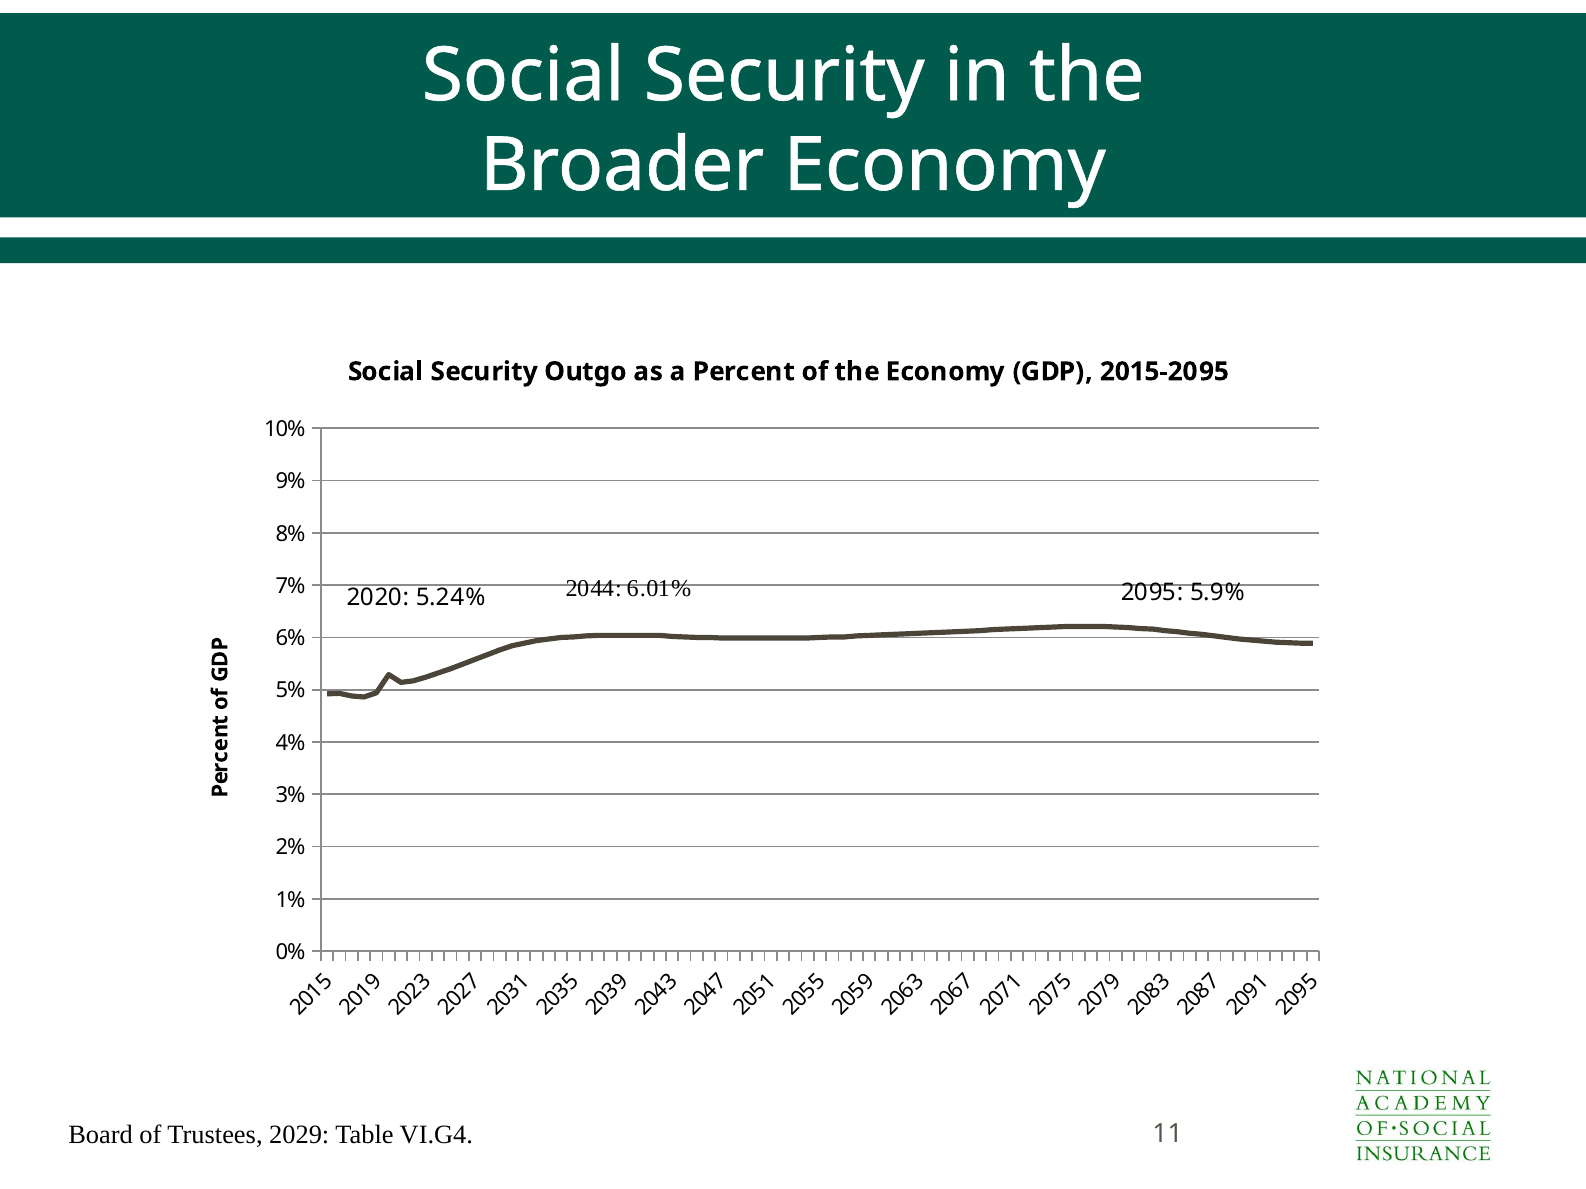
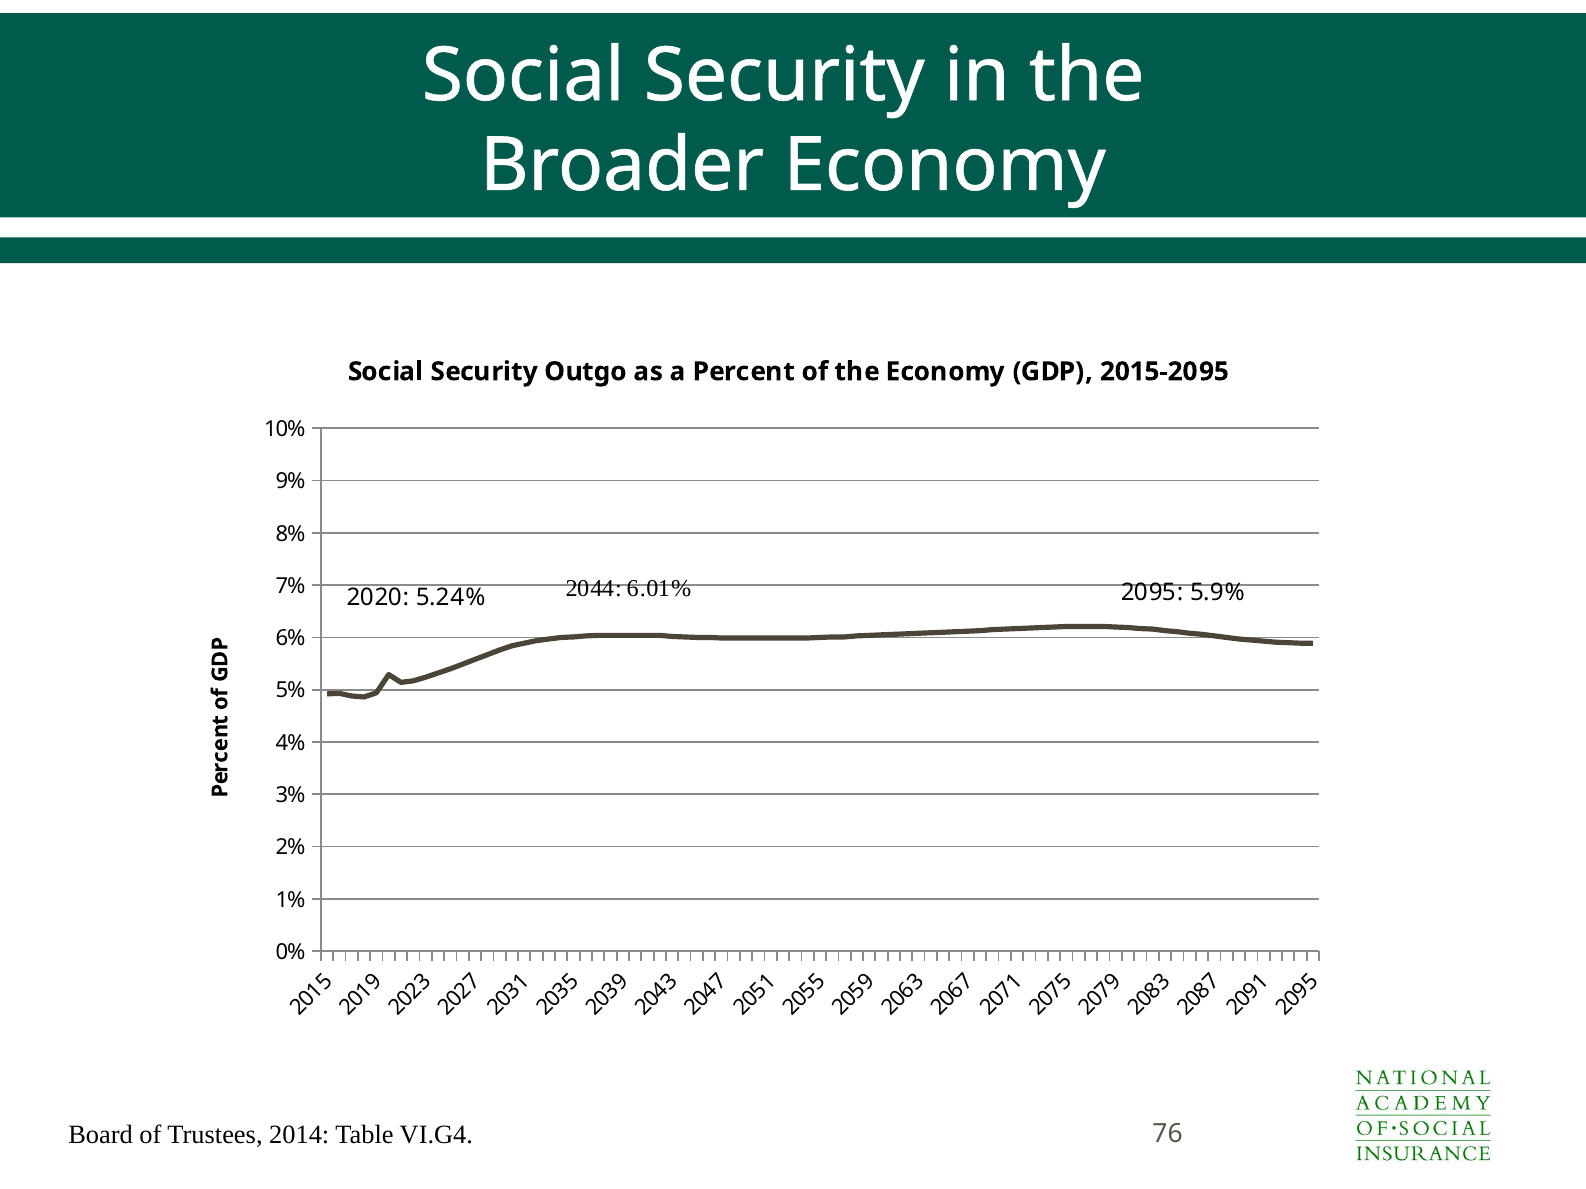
2029: 2029 -> 2014
11: 11 -> 76
